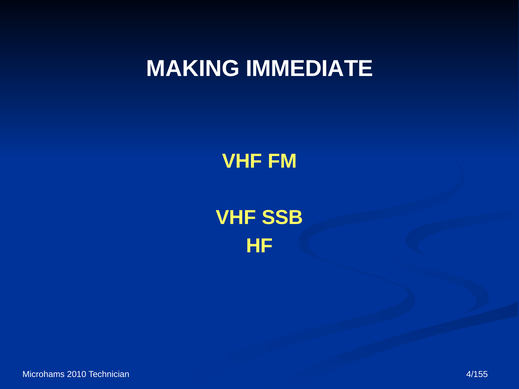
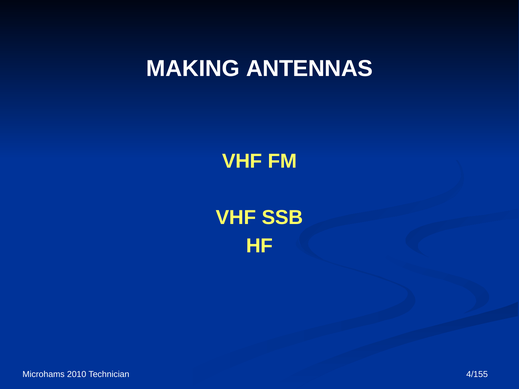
IMMEDIATE: IMMEDIATE -> ANTENNAS
